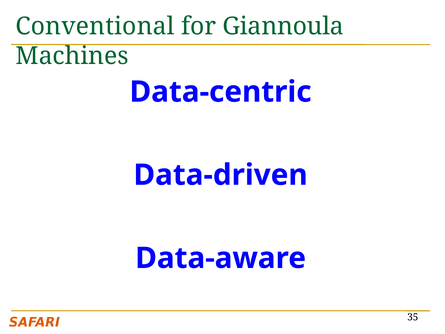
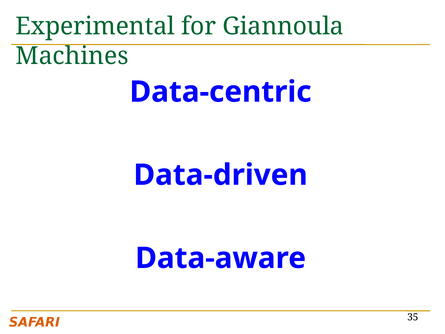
Conventional: Conventional -> Experimental
